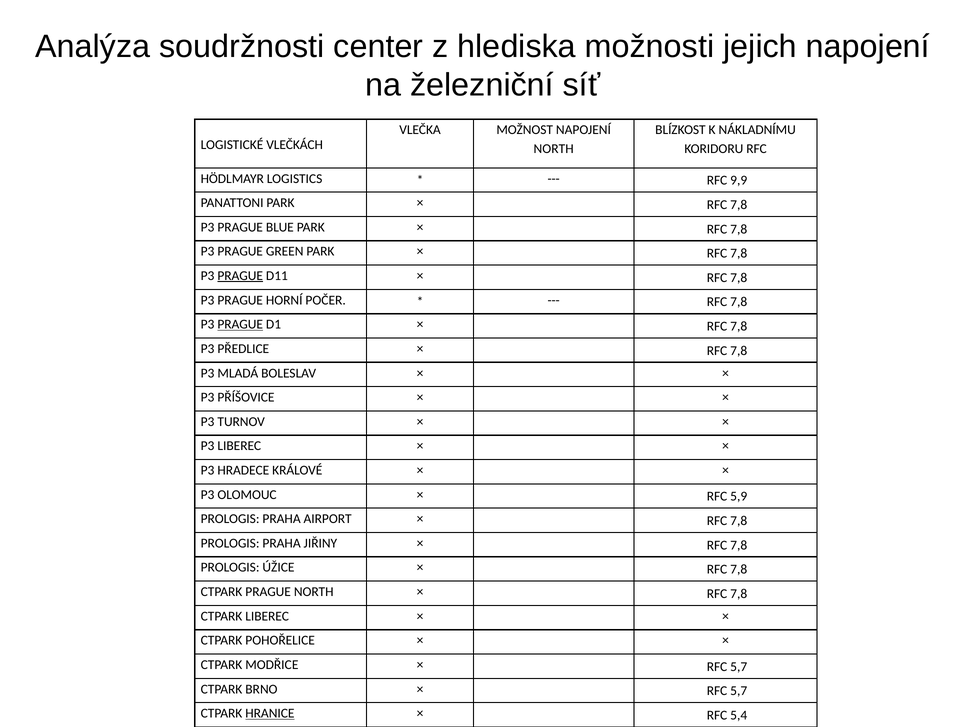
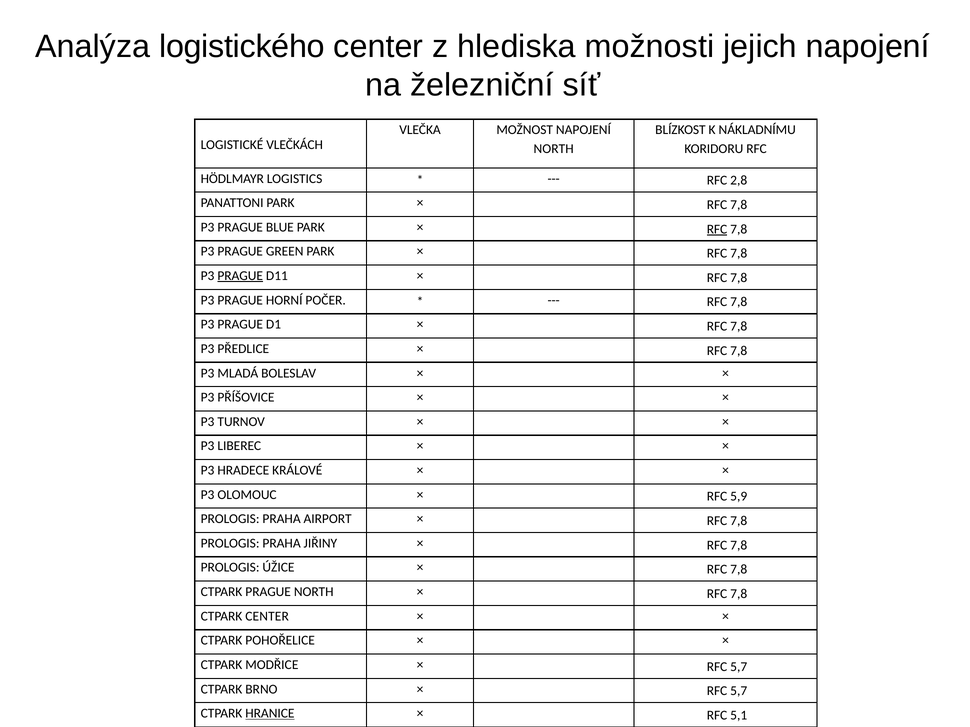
soudržnosti: soudržnosti -> logistického
9,9: 9,9 -> 2,8
RFC at (717, 229) underline: none -> present
PRAGUE at (240, 325) underline: present -> none
CTPARK LIBEREC: LIBEREC -> CENTER
5,4: 5,4 -> 5,1
